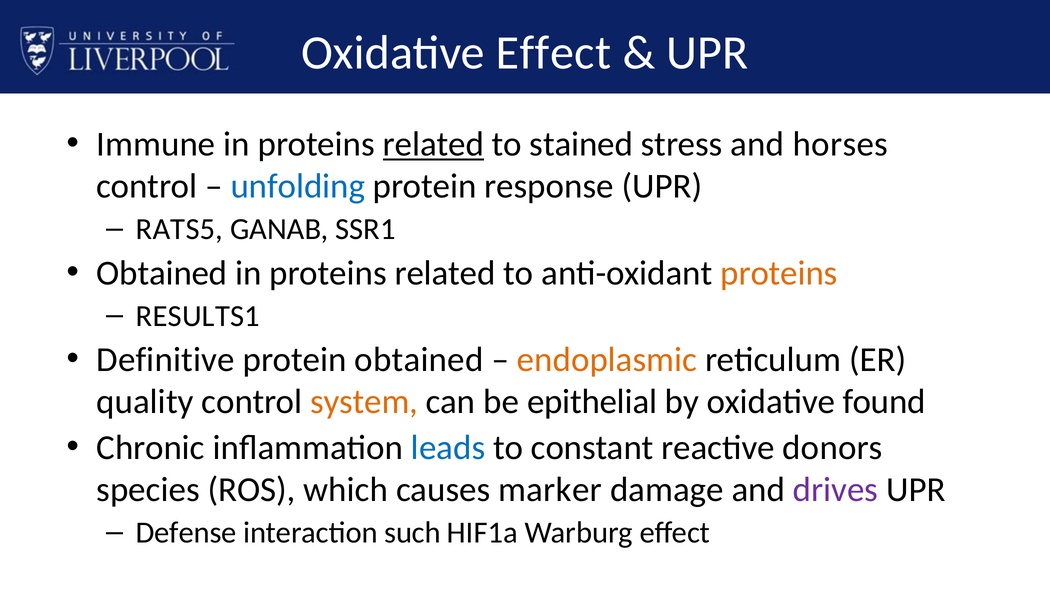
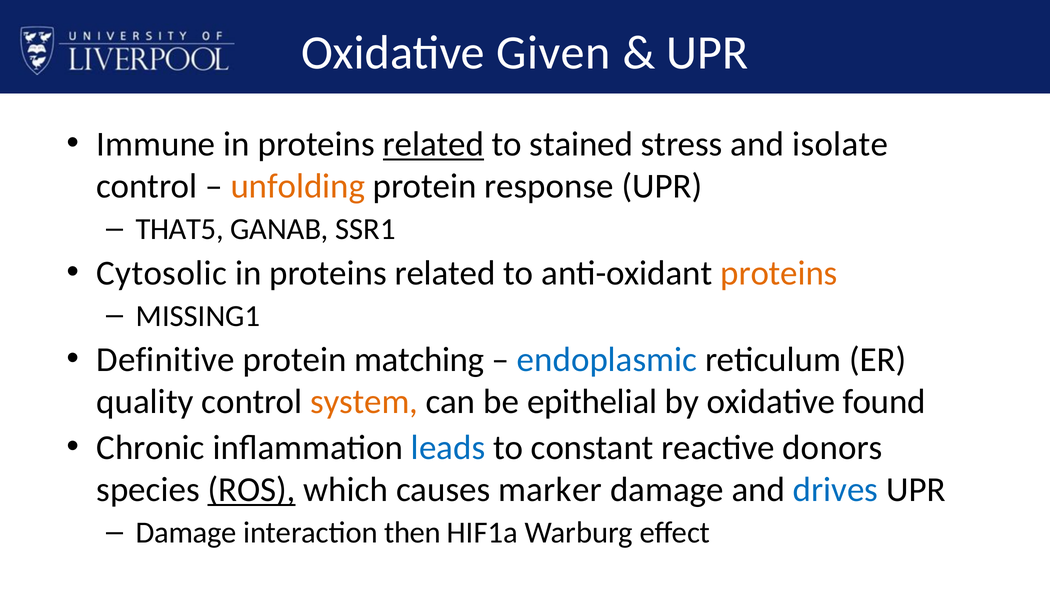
Oxidative Effect: Effect -> Given
horses: horses -> isolate
unfolding colour: blue -> orange
RATS5: RATS5 -> THAT5
Obtained at (162, 273): Obtained -> Cytosolic
RESULTS1: RESULTS1 -> MISSING1
protein obtained: obtained -> matching
endoplasmic colour: orange -> blue
ROS underline: none -> present
drives colour: purple -> blue
Defense at (186, 532): Defense -> Damage
such: such -> then
